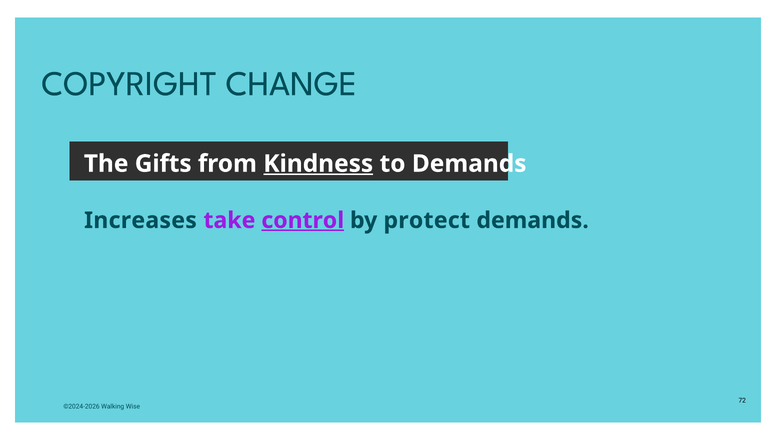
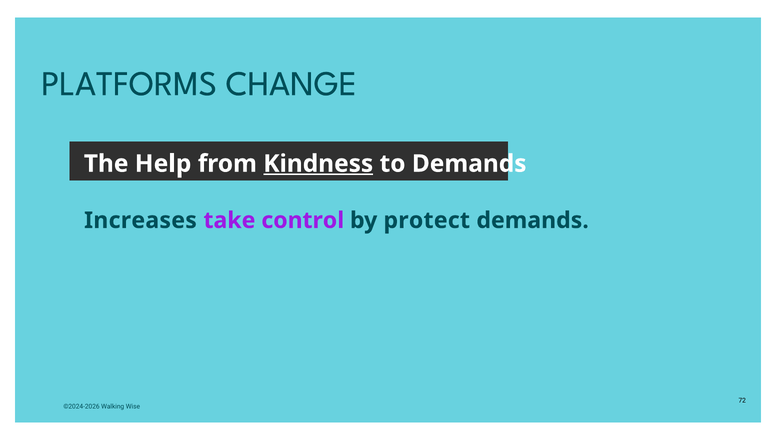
COPYRIGHT: COPYRIGHT -> PLATFORMS
Gifts: Gifts -> Help
control underline: present -> none
